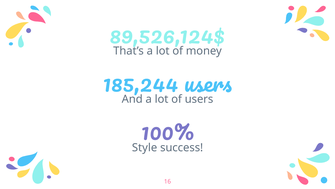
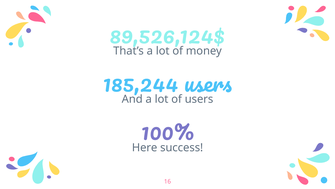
Style: Style -> Here
